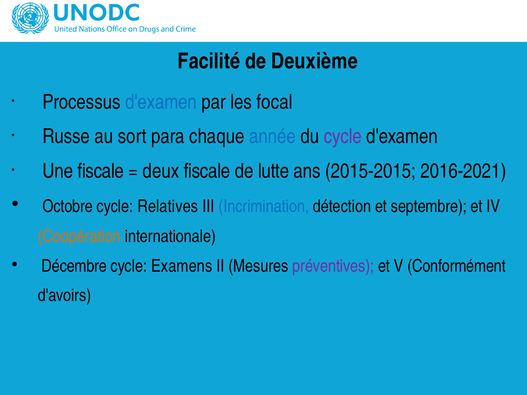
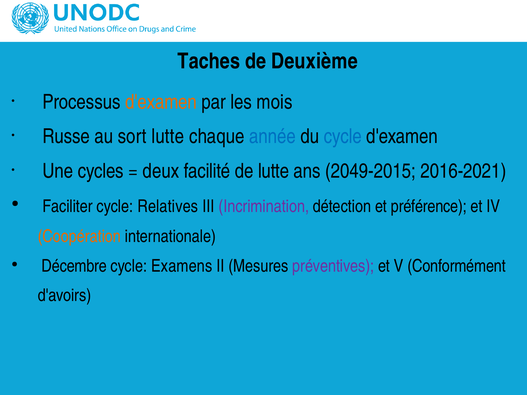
Facilité: Facilité -> Taches
d'examen at (161, 102) colour: blue -> orange
focal: focal -> mois
sort para: para -> lutte
cycle at (343, 137) colour: purple -> blue
Une fiscale: fiscale -> cycles
deux fiscale: fiscale -> facilité
2015-2015: 2015-2015 -> 2049-2015
Octobre: Octobre -> Faciliter
Incrimination colour: blue -> purple
septembre: septembre -> préférence
